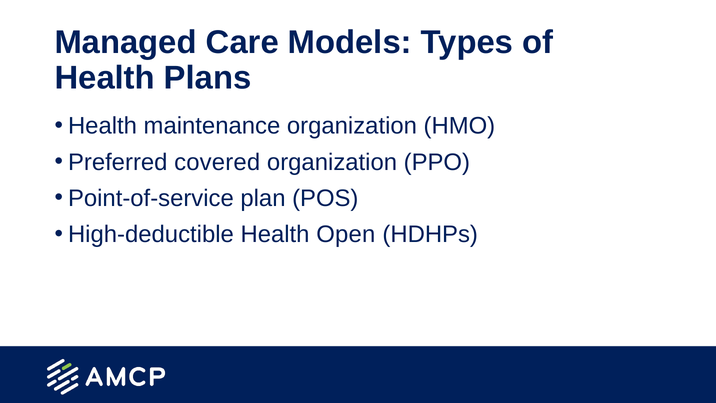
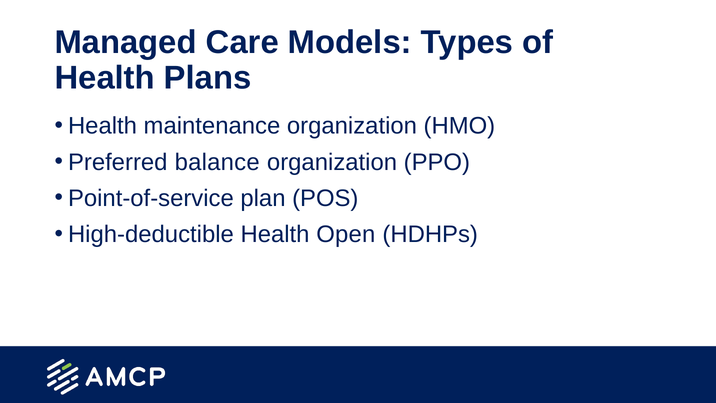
covered: covered -> balance
